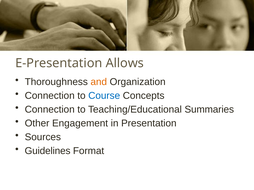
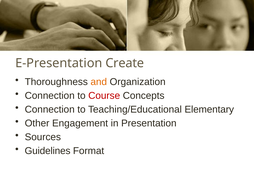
Allows: Allows -> Create
Course colour: blue -> red
Summaries: Summaries -> Elementary
